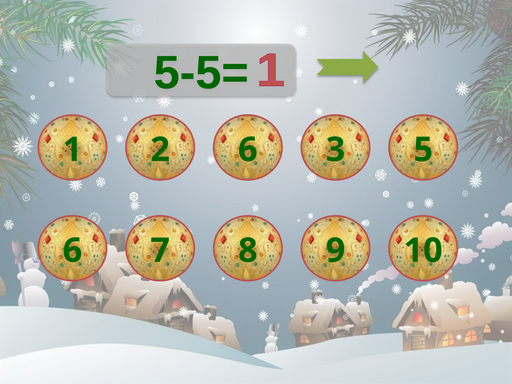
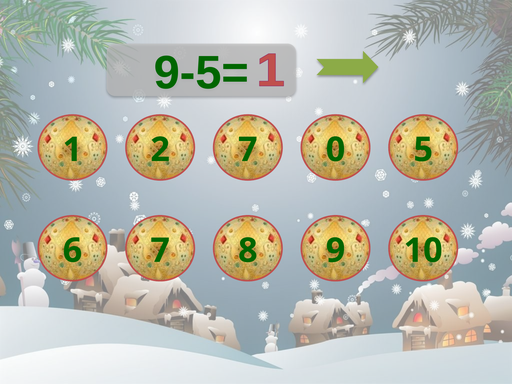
5-5=: 5-5= -> 9-5=
2 6: 6 -> 7
3: 3 -> 0
